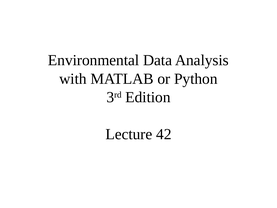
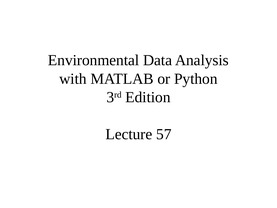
42: 42 -> 57
